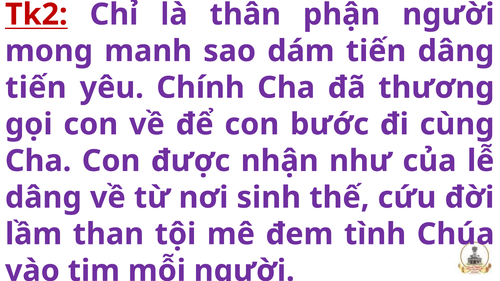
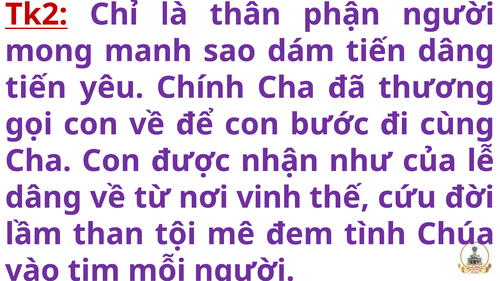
sinh: sinh -> vinh
